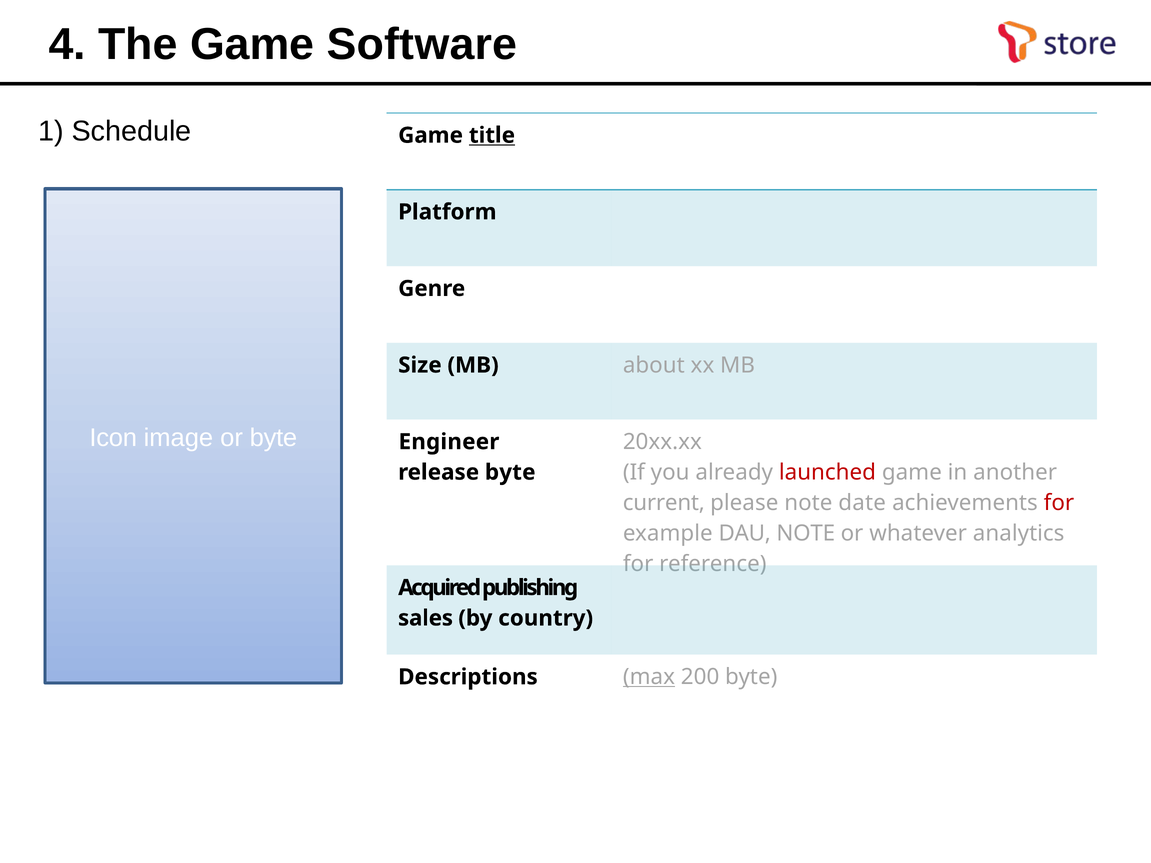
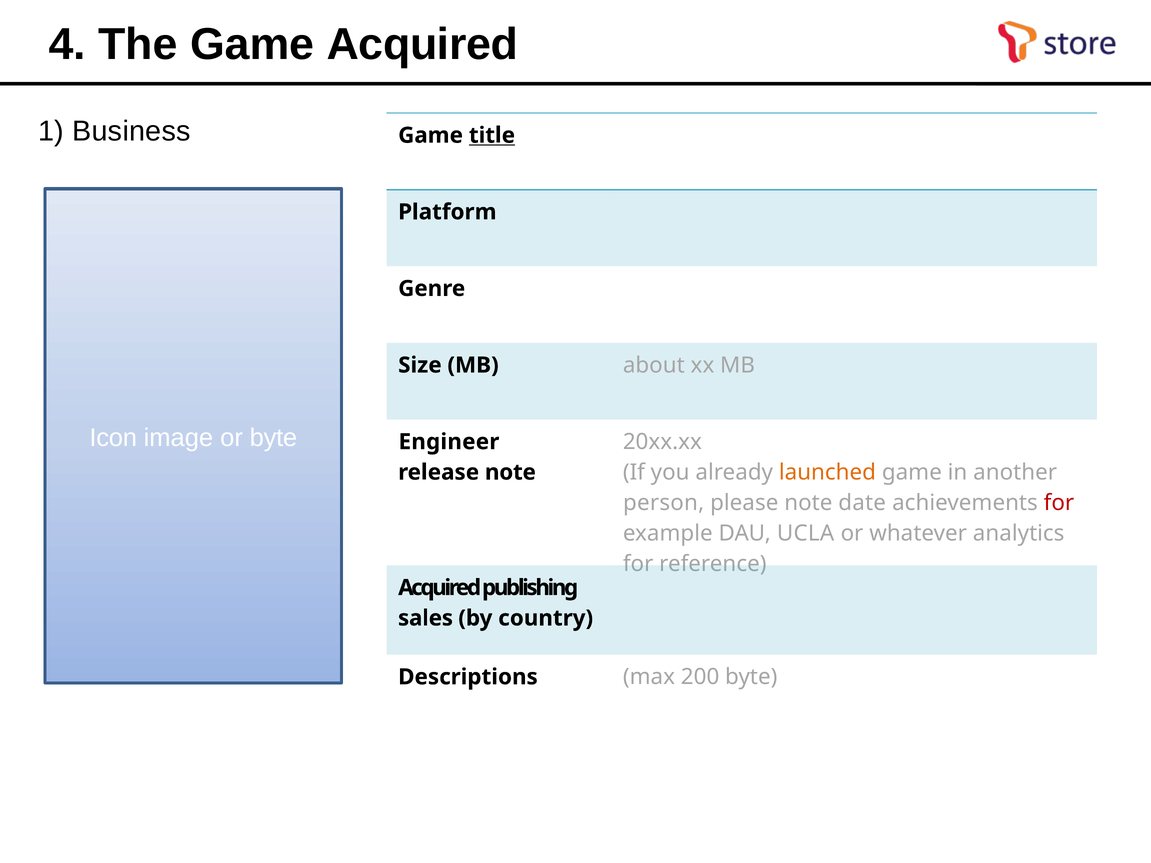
Game Software: Software -> Acquired
Schedule: Schedule -> Business
launched colour: red -> orange
release byte: byte -> note
current: current -> person
DAU NOTE: NOTE -> UCLA
max underline: present -> none
